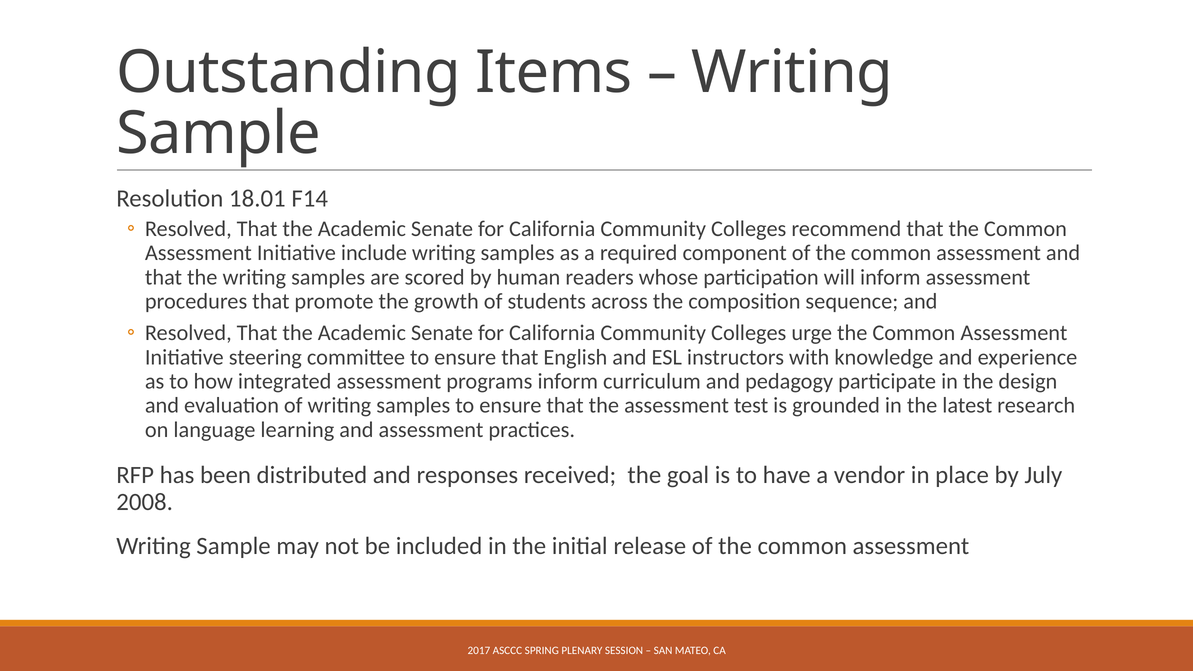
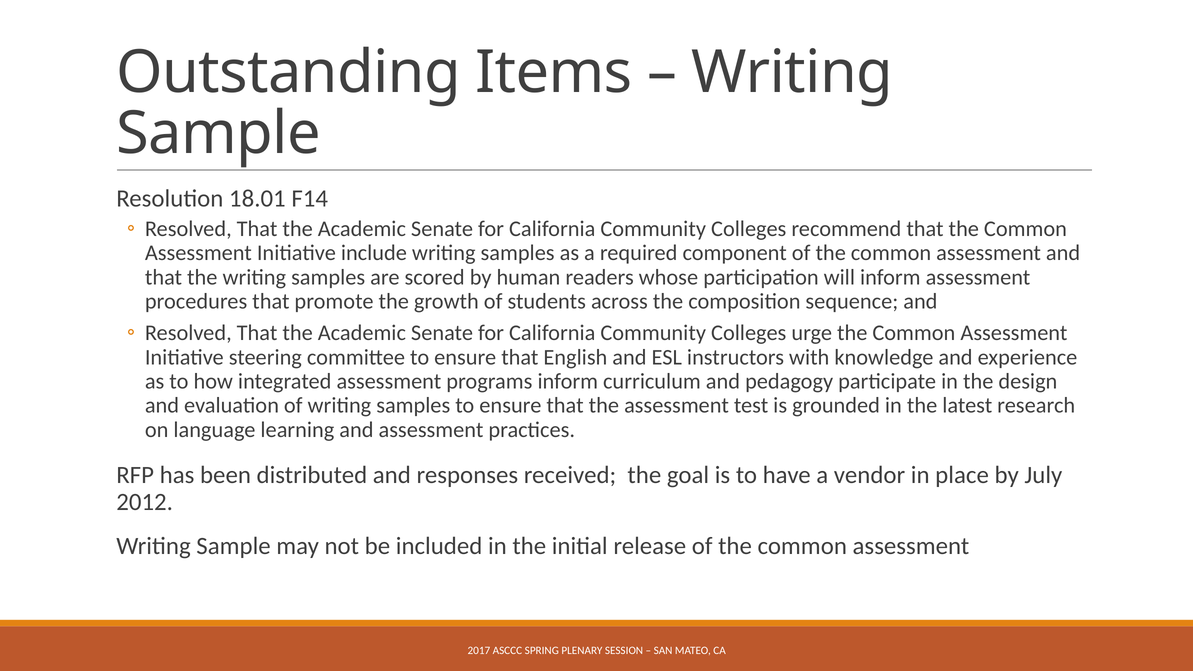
2008: 2008 -> 2012
